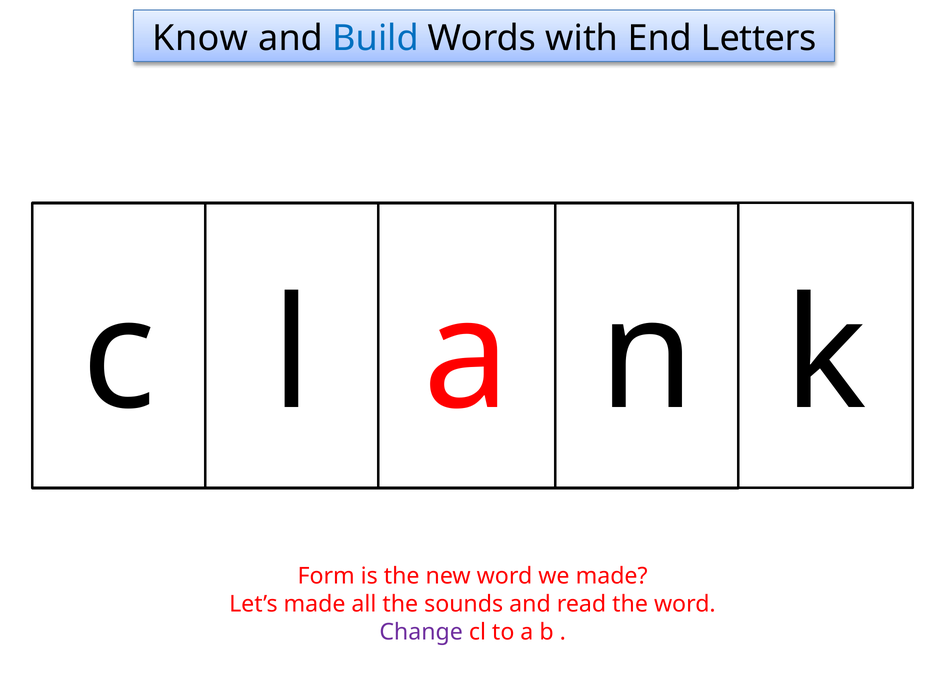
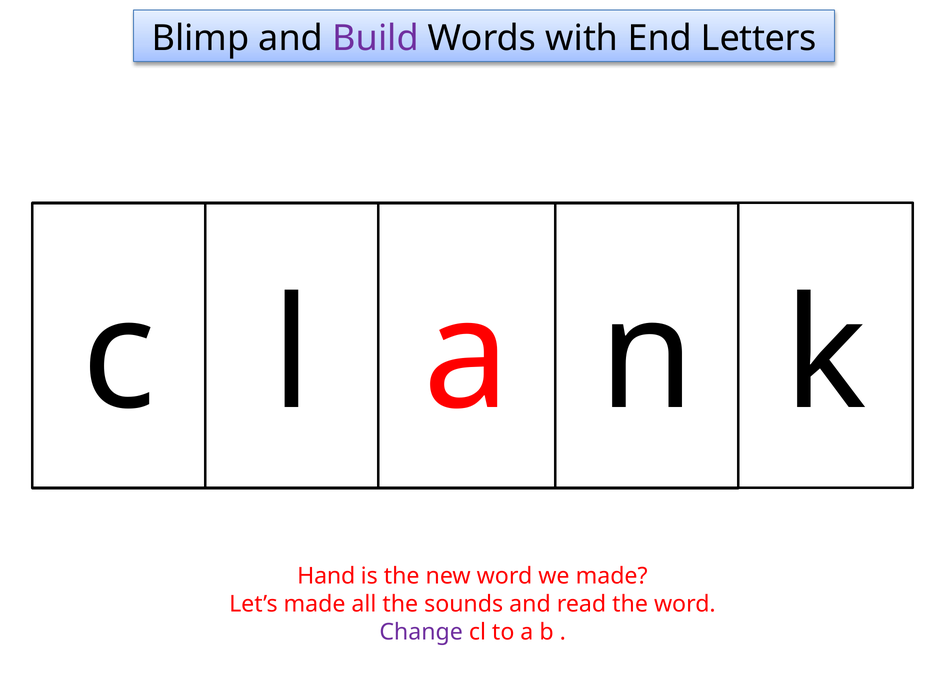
Know: Know -> Blimp
Build colour: blue -> purple
Form: Form -> Hand
